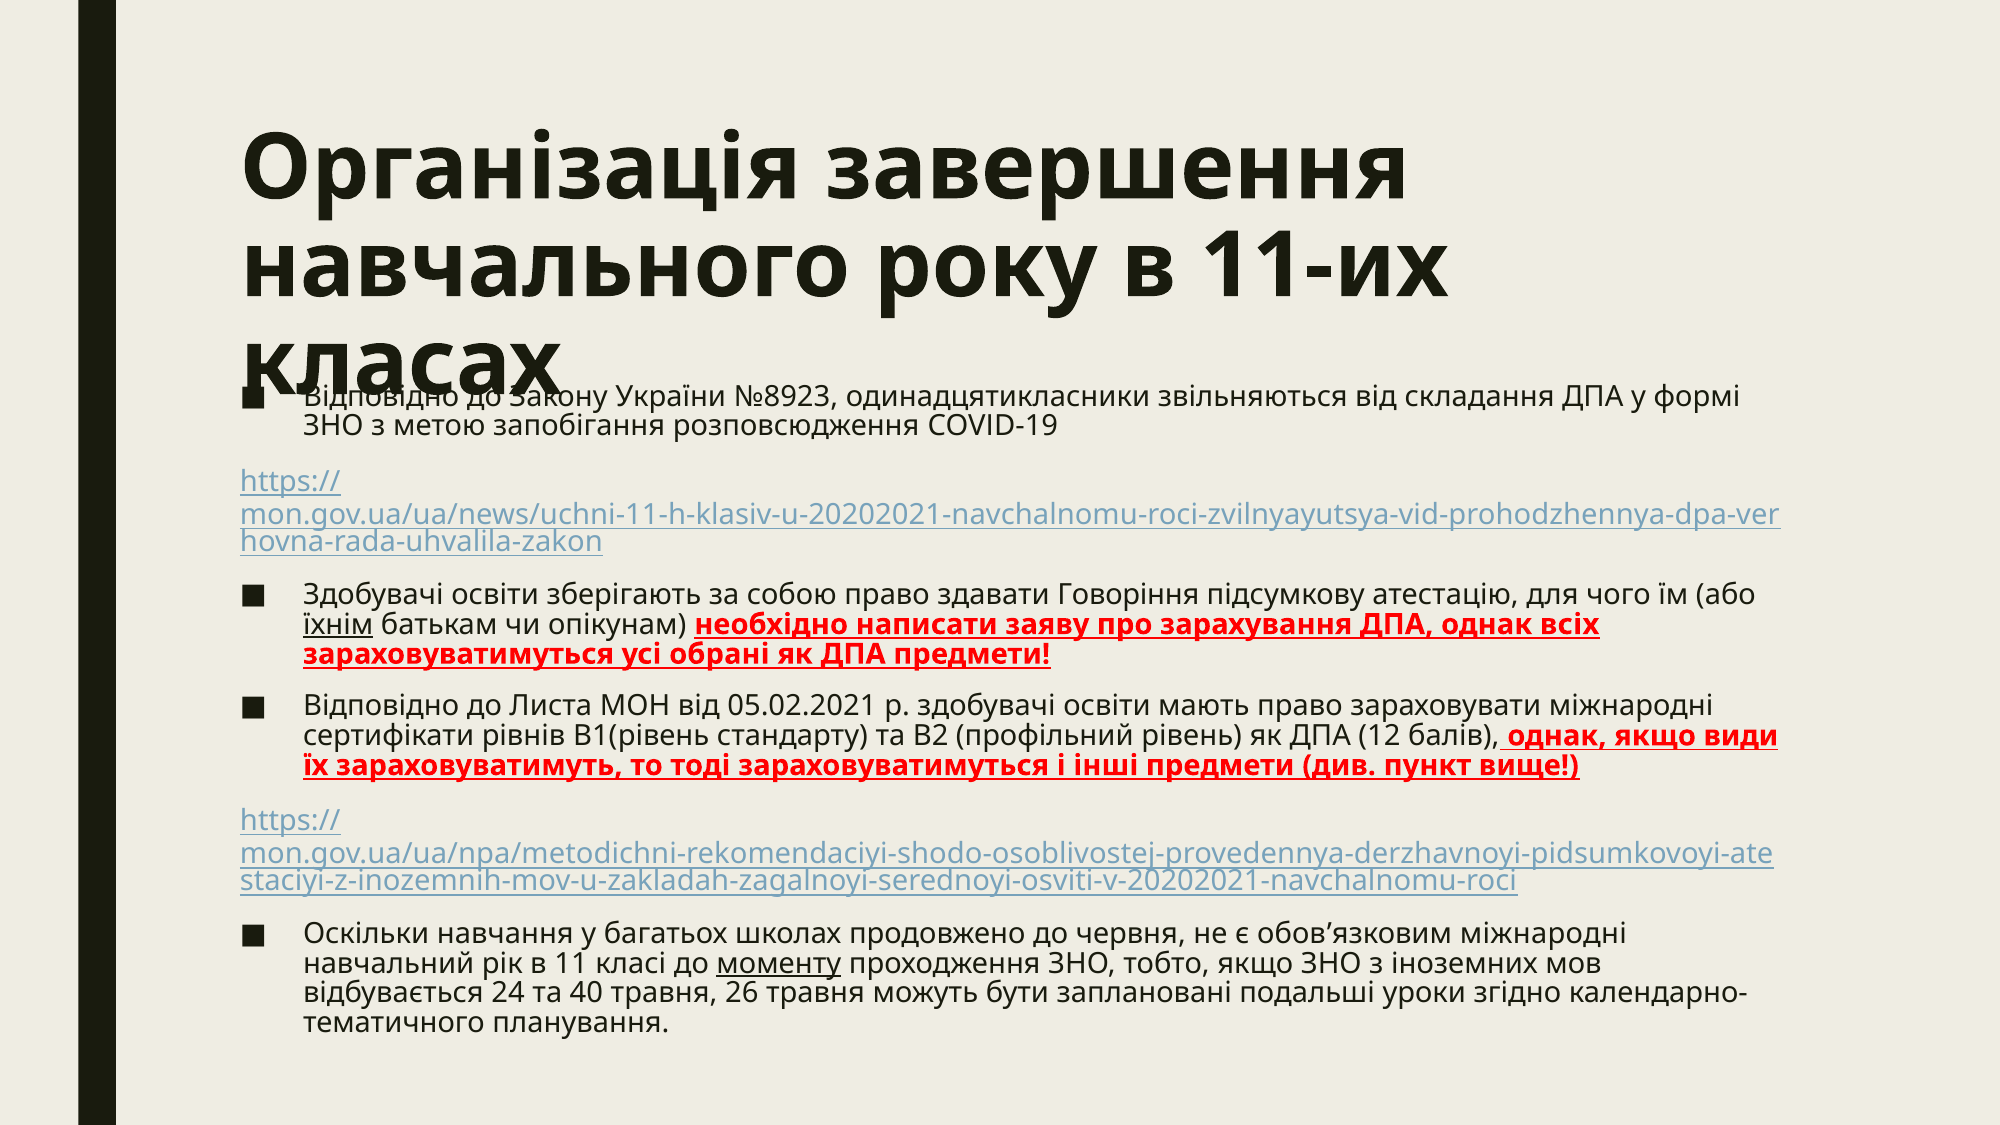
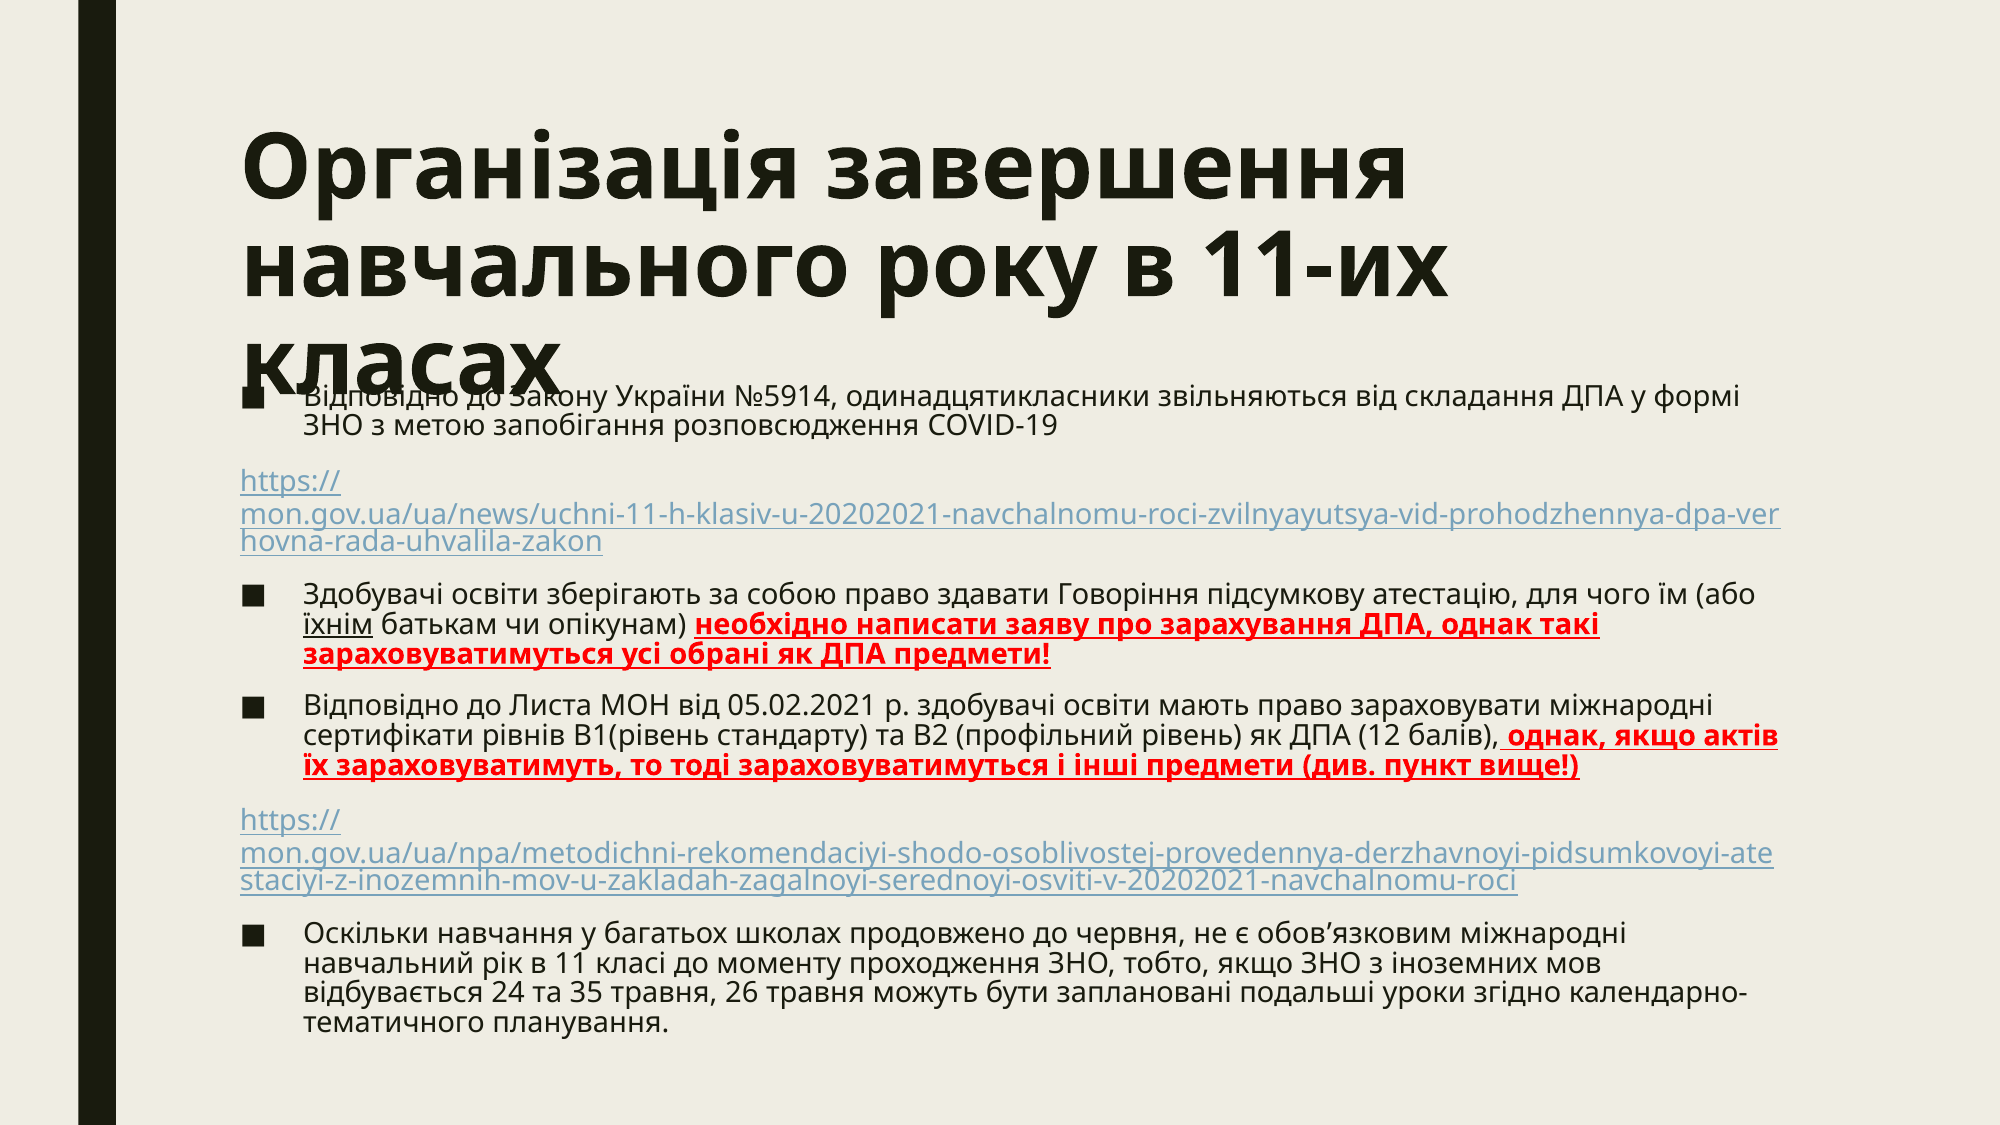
№8923: №8923 -> №5914
всіх: всіх -> такі
види: види -> актів
моменту underline: present -> none
40: 40 -> 35
